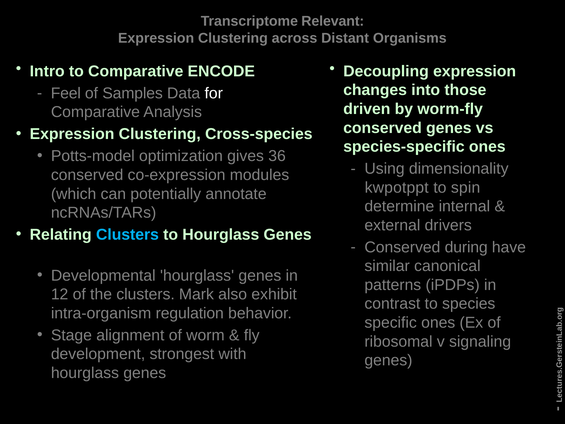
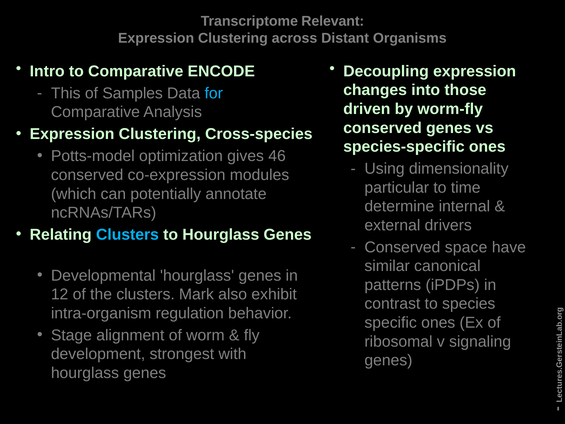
Feel: Feel -> This
for colour: white -> light blue
36: 36 -> 46
kwpotppt: kwpotppt -> particular
spin: spin -> time
during: during -> space
